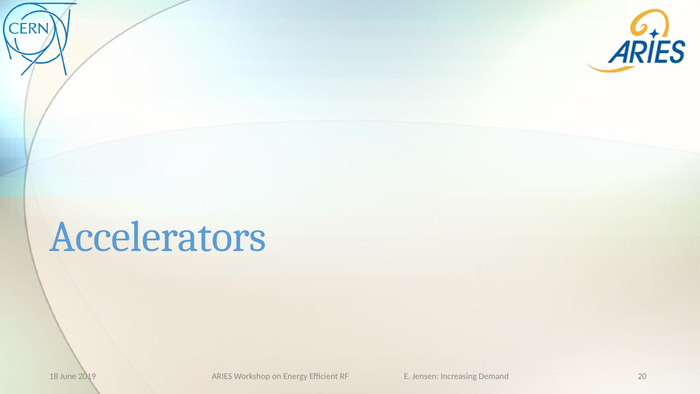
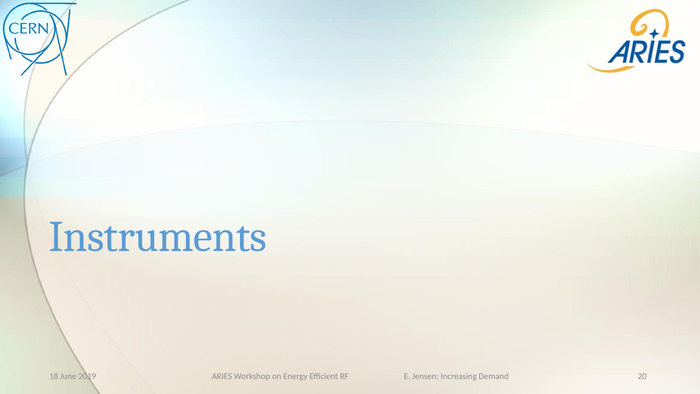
Accelerators: Accelerators -> Instruments
